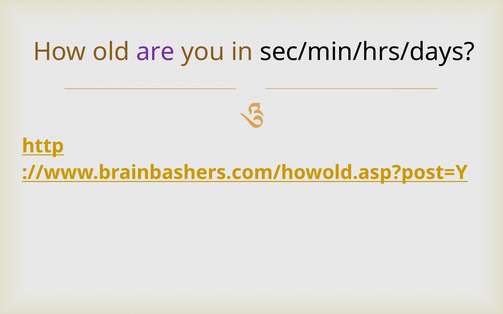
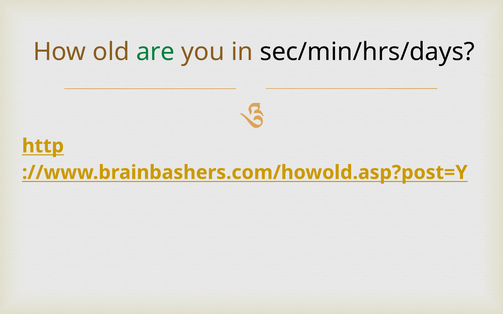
are colour: purple -> green
